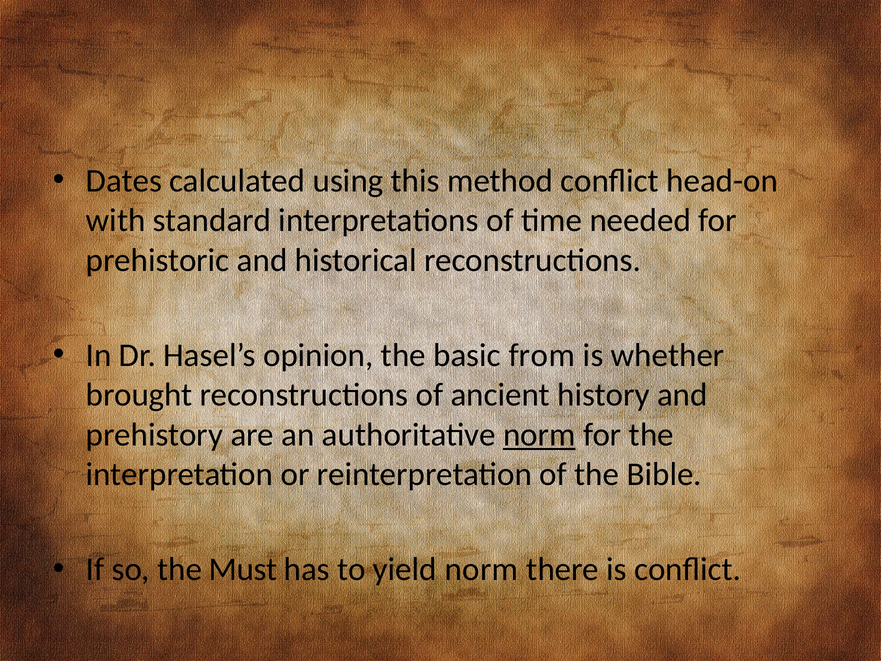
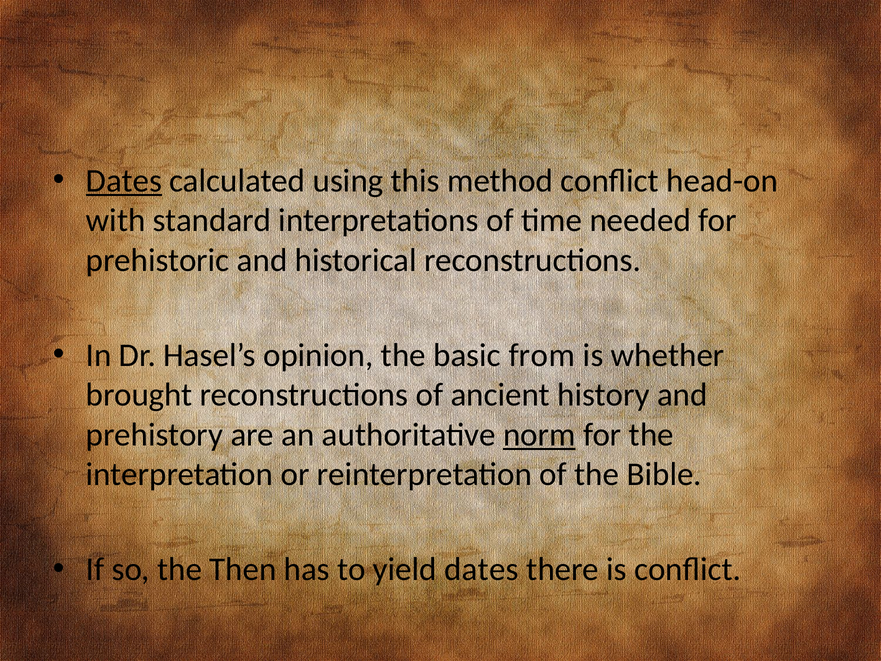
Dates at (124, 181) underline: none -> present
Must: Must -> Then
yield norm: norm -> dates
